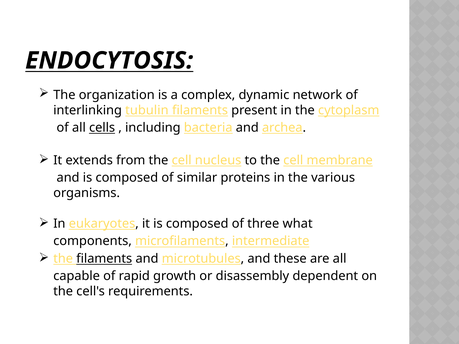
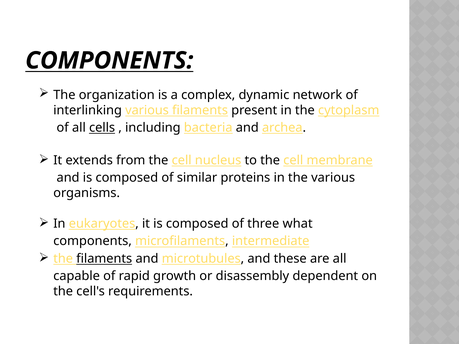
ENDOCYTOSIS at (109, 61): ENDOCYTOSIS -> COMPONENTS
interlinking tubulin: tubulin -> various
